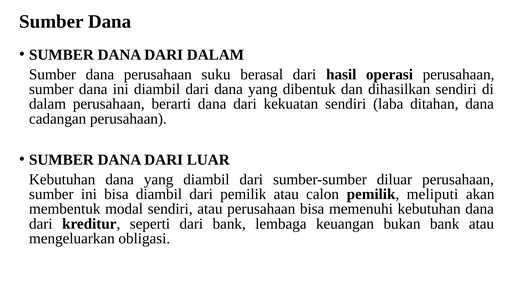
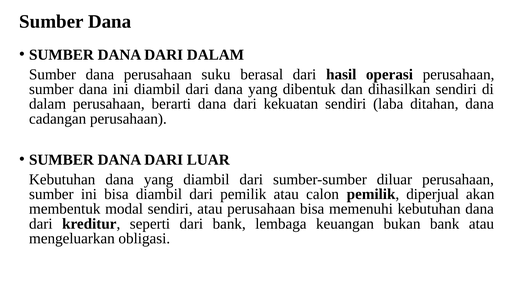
meliputi: meliputi -> diperjual
